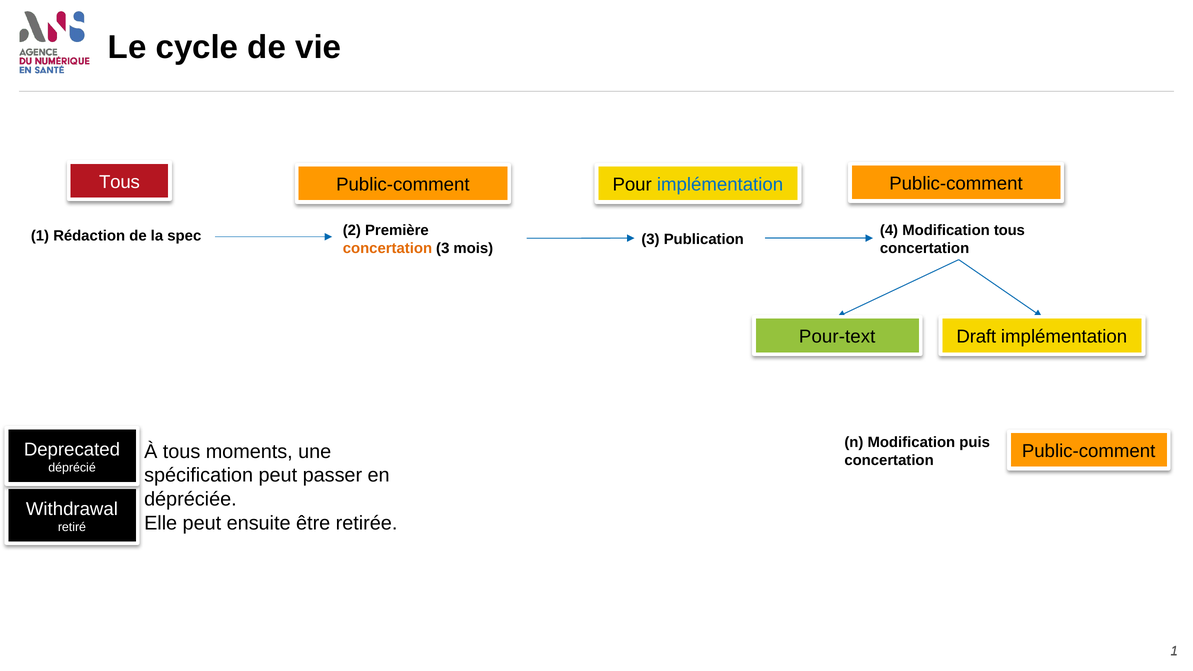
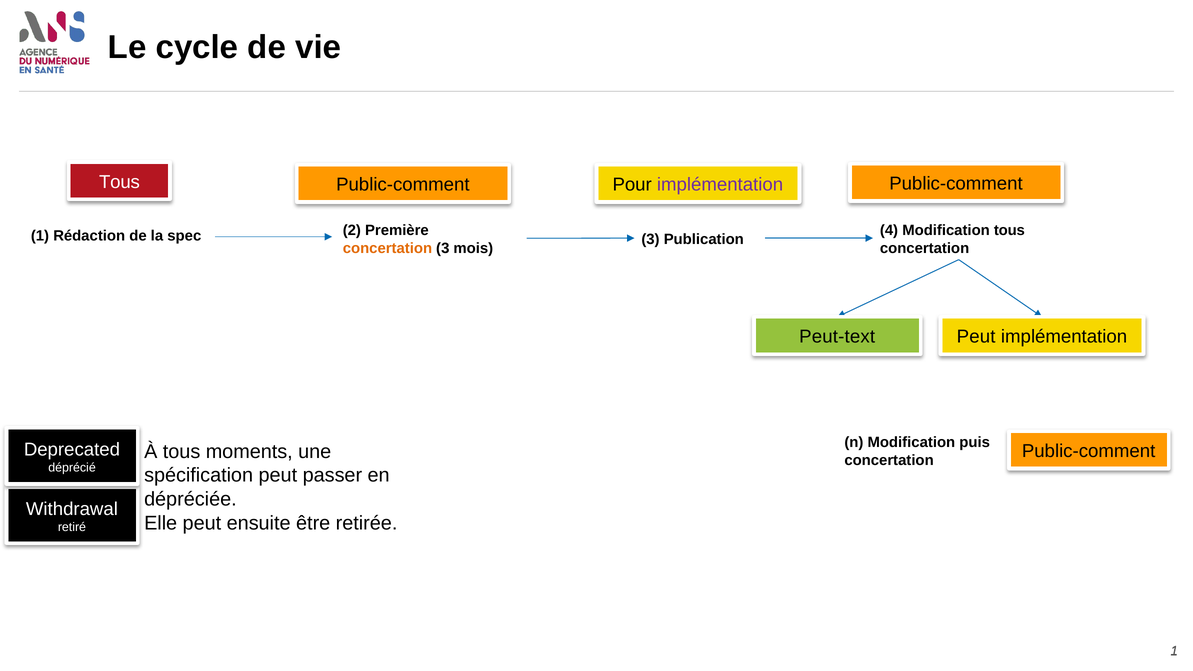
implémentation at (720, 185) colour: blue -> purple
Pour-text: Pour-text -> Peut-text
Draft at (976, 337): Draft -> Peut
